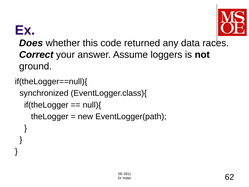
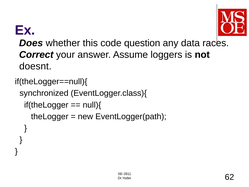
returned: returned -> question
ground: ground -> doesnt
